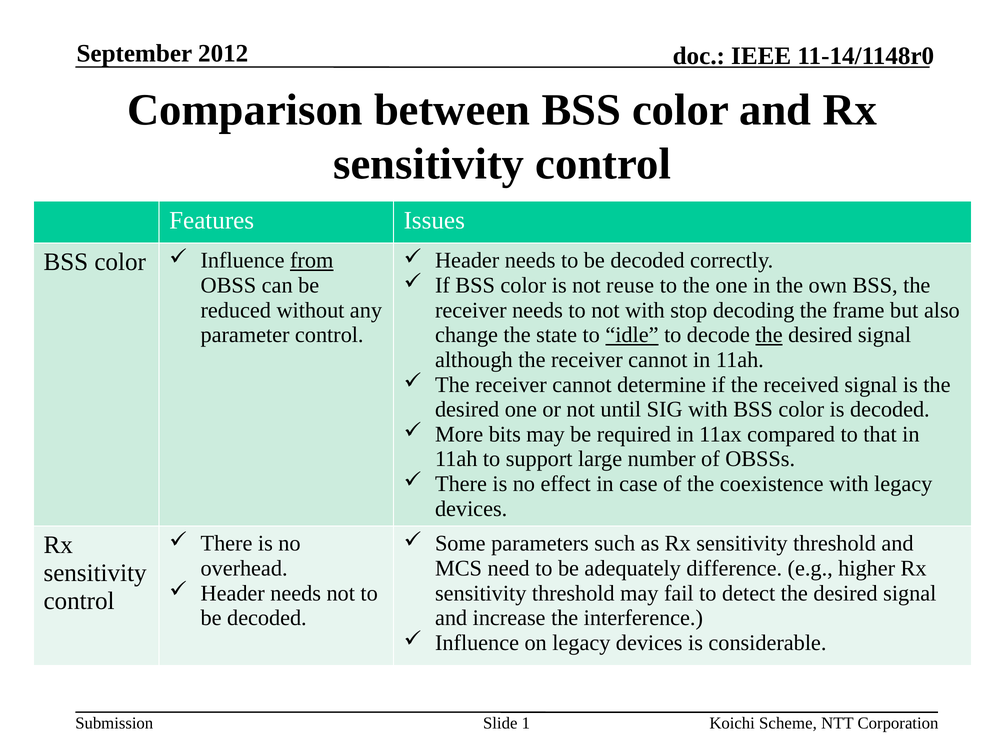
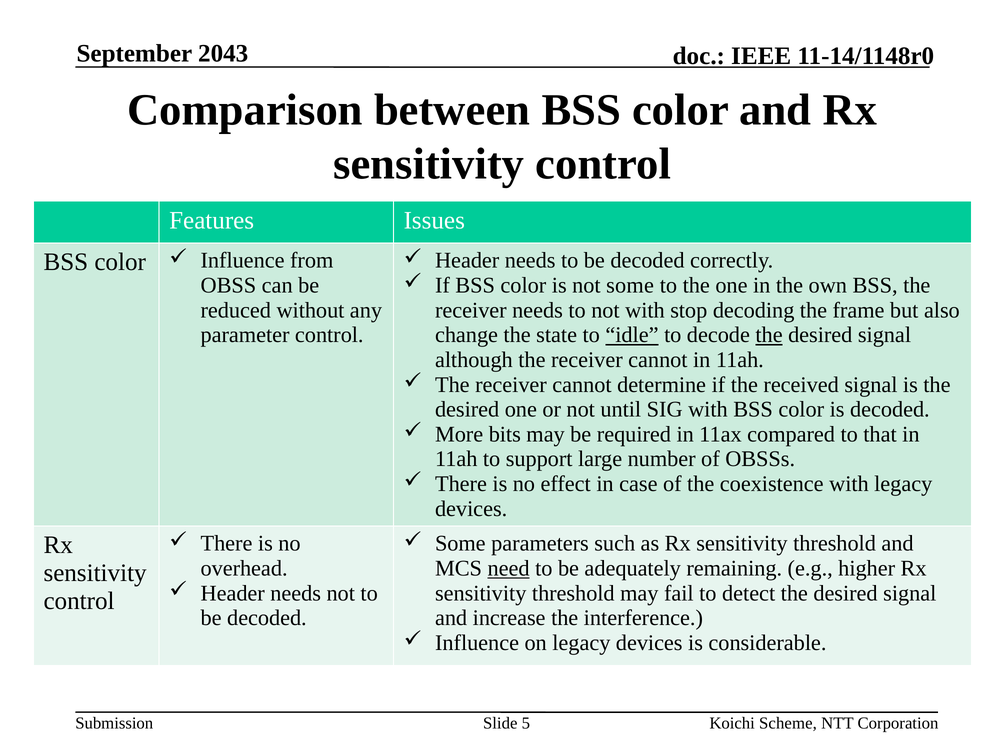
2012: 2012 -> 2043
from underline: present -> none
not reuse: reuse -> some
need underline: none -> present
difference: difference -> remaining
1: 1 -> 5
